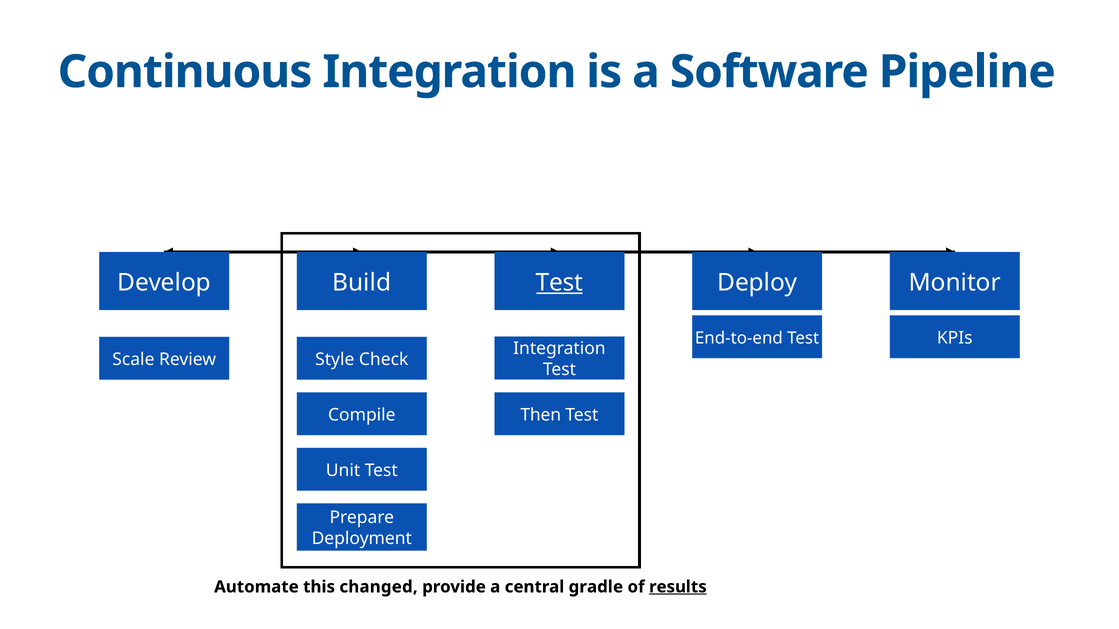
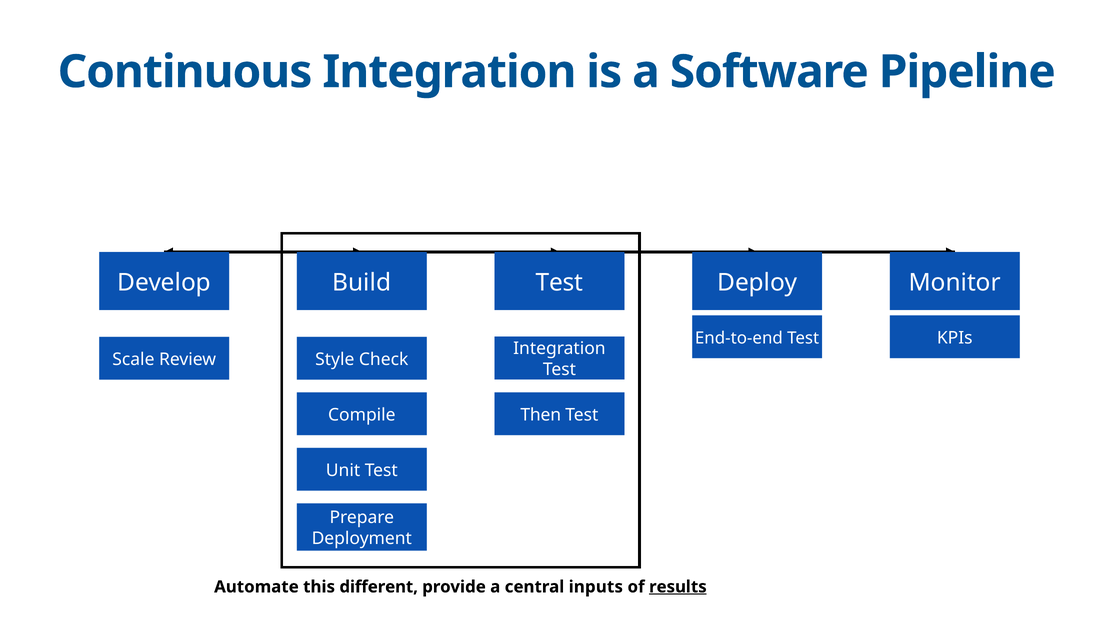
Test at (560, 283) underline: present -> none
changed: changed -> different
gradle: gradle -> inputs
